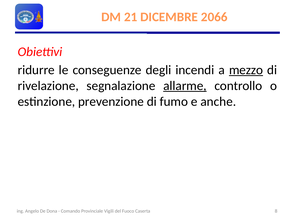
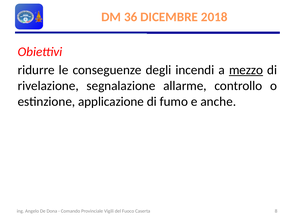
21: 21 -> 36
2066: 2066 -> 2018
allarme underline: present -> none
prevenzione: prevenzione -> applicazione
